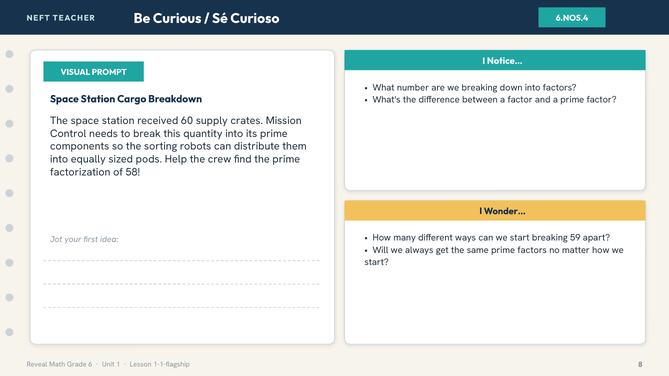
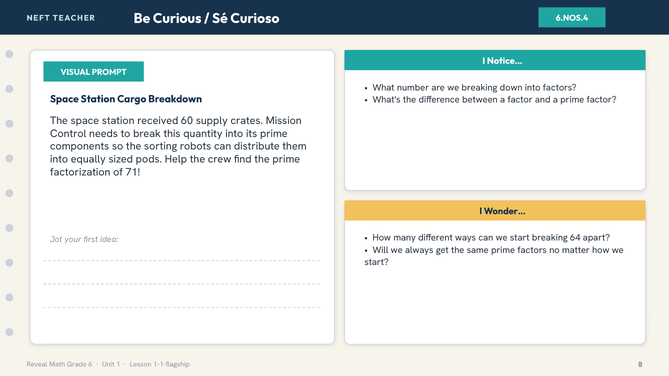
58: 58 -> 71
59: 59 -> 64
